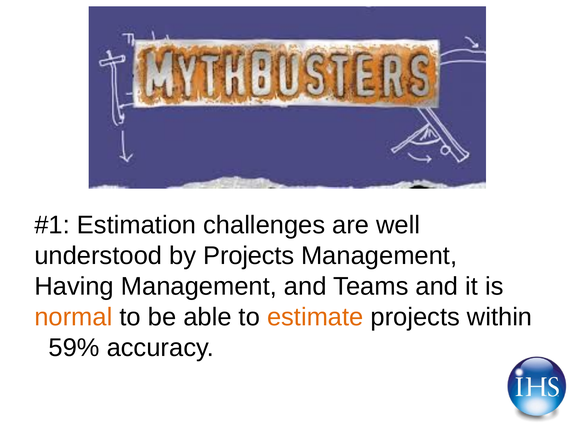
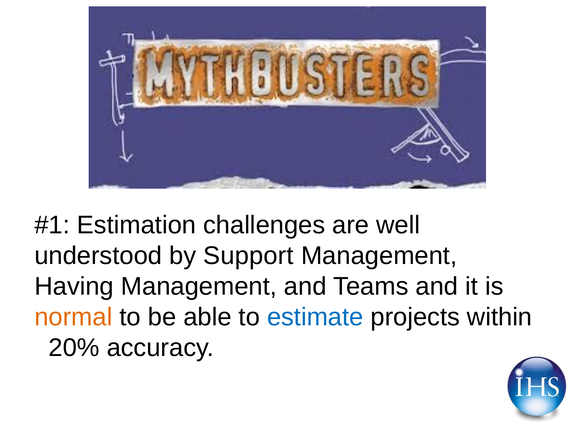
by Projects: Projects -> Support
estimate colour: orange -> blue
59%: 59% -> 20%
